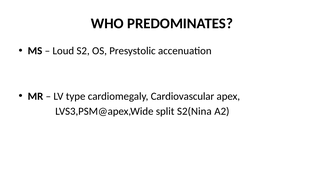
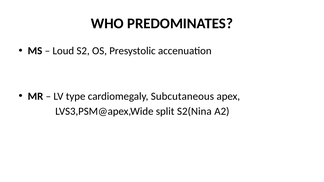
Cardiovascular: Cardiovascular -> Subcutaneous
